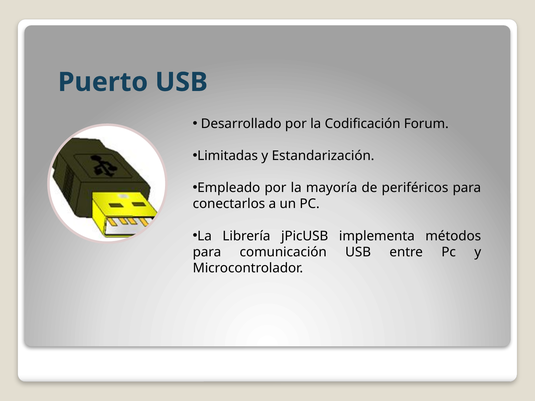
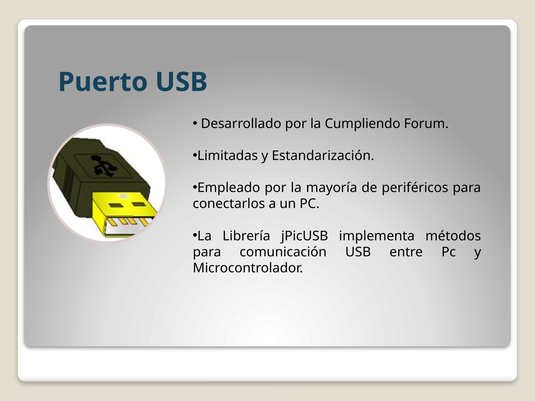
Codificación: Codificación -> Cumpliendo
